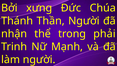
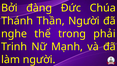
xưng: xưng -> đàng
nhận: nhận -> nghe
